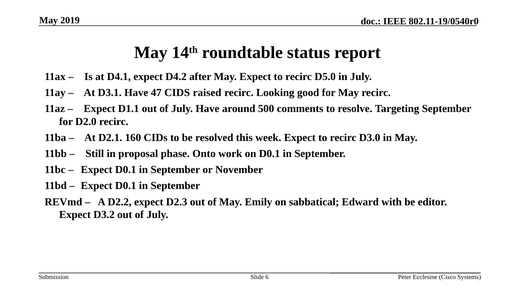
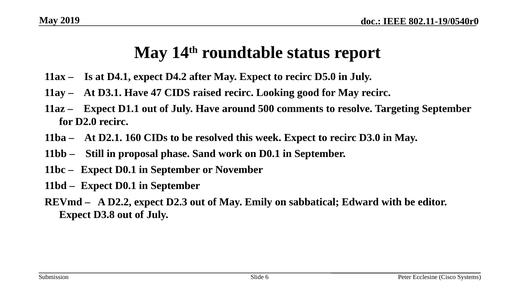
Onto: Onto -> Sand
D3.2: D3.2 -> D3.8
